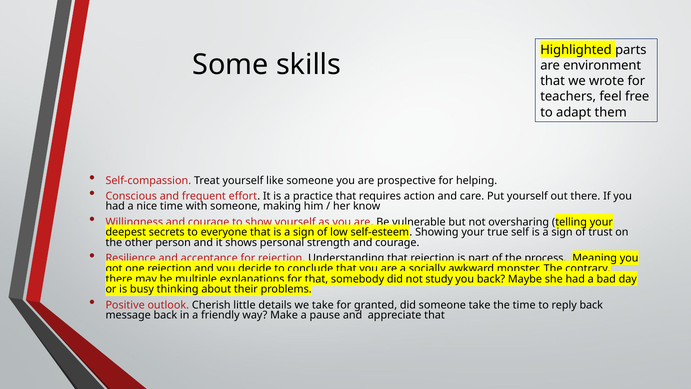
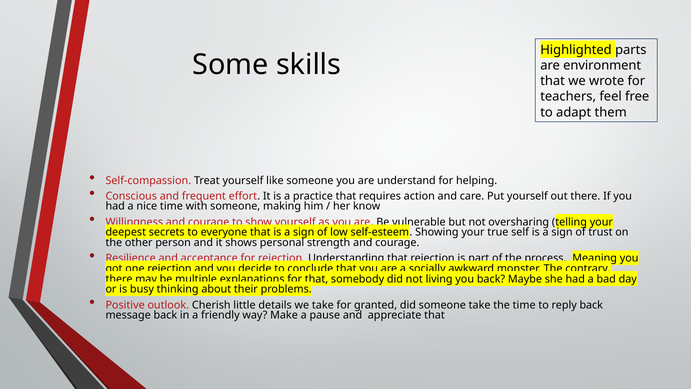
prospective: prospective -> understand
study: study -> living
